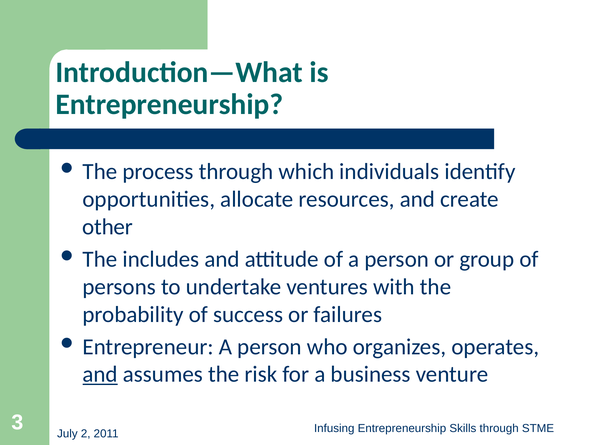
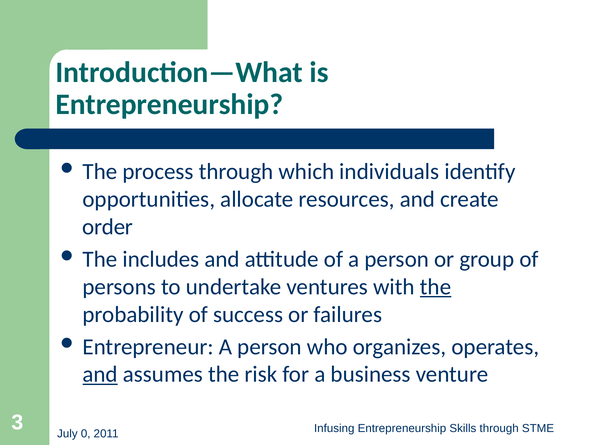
other: other -> order
the at (436, 287) underline: none -> present
2: 2 -> 0
